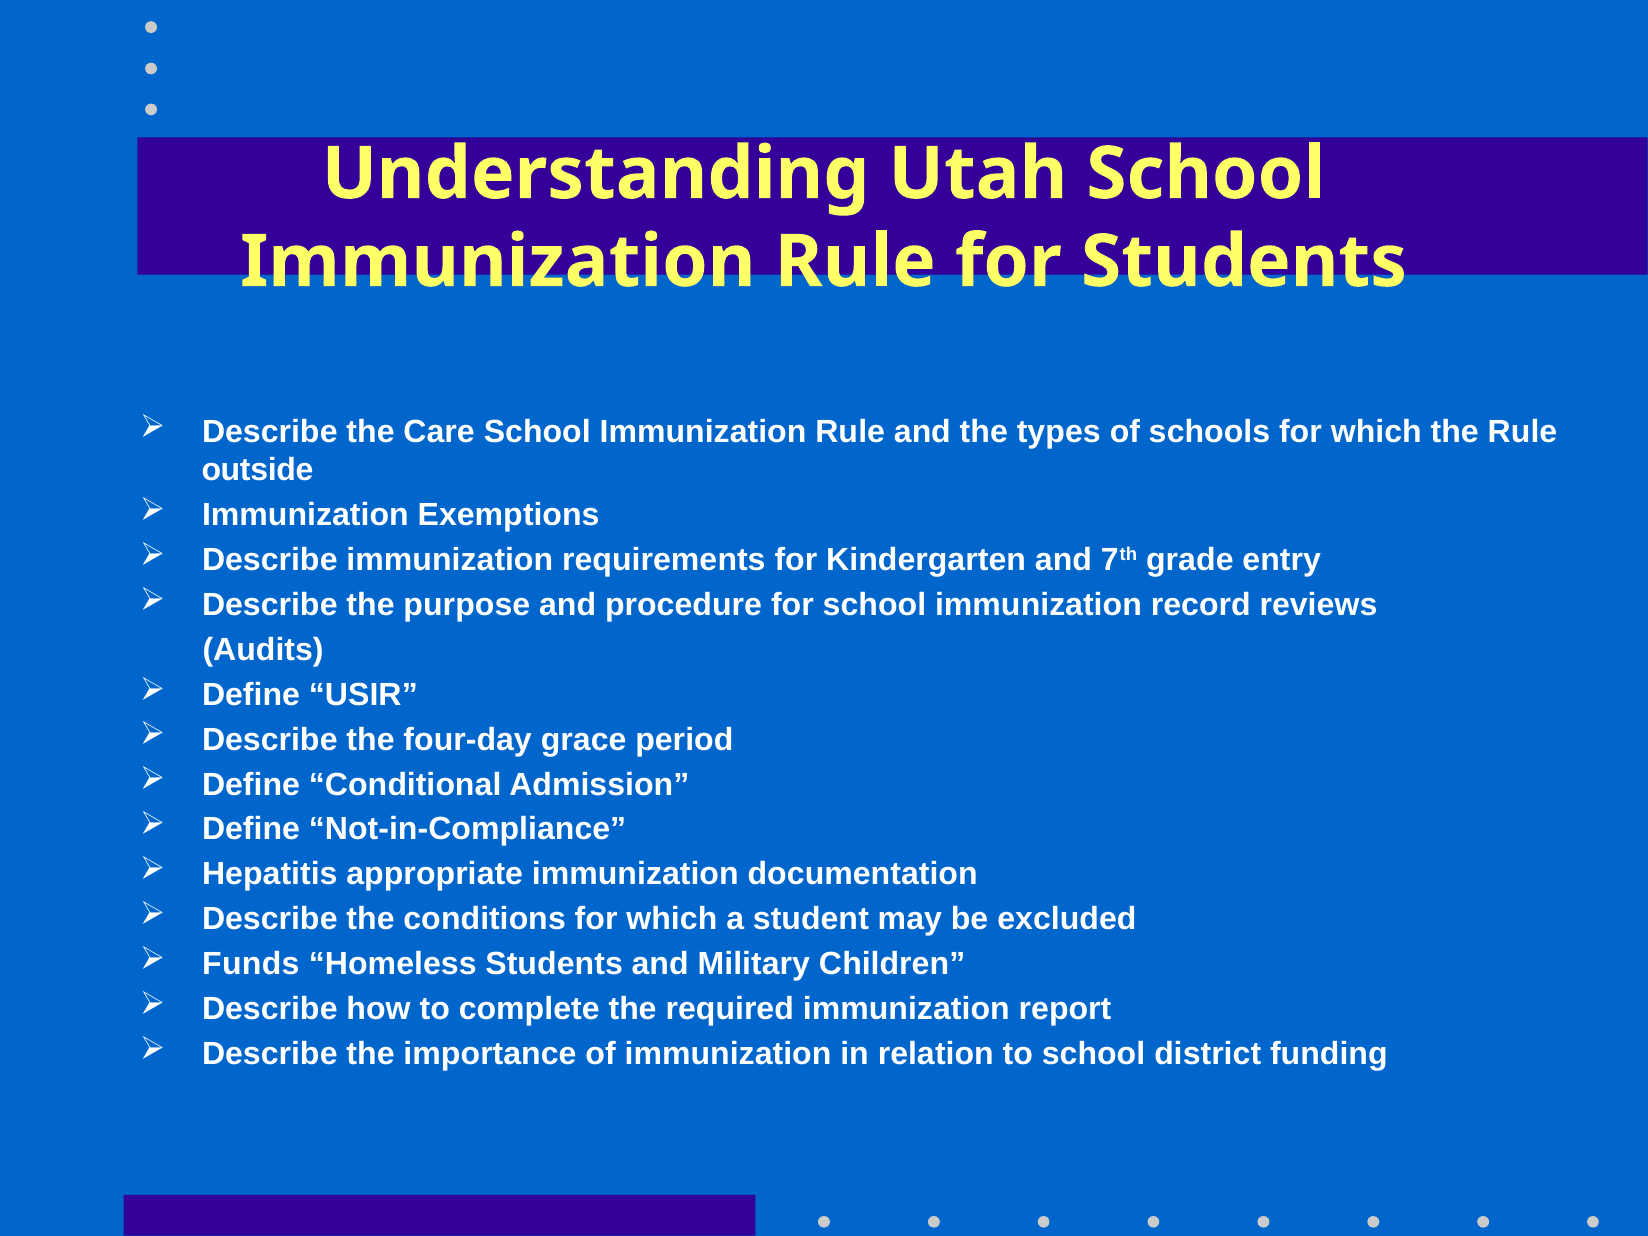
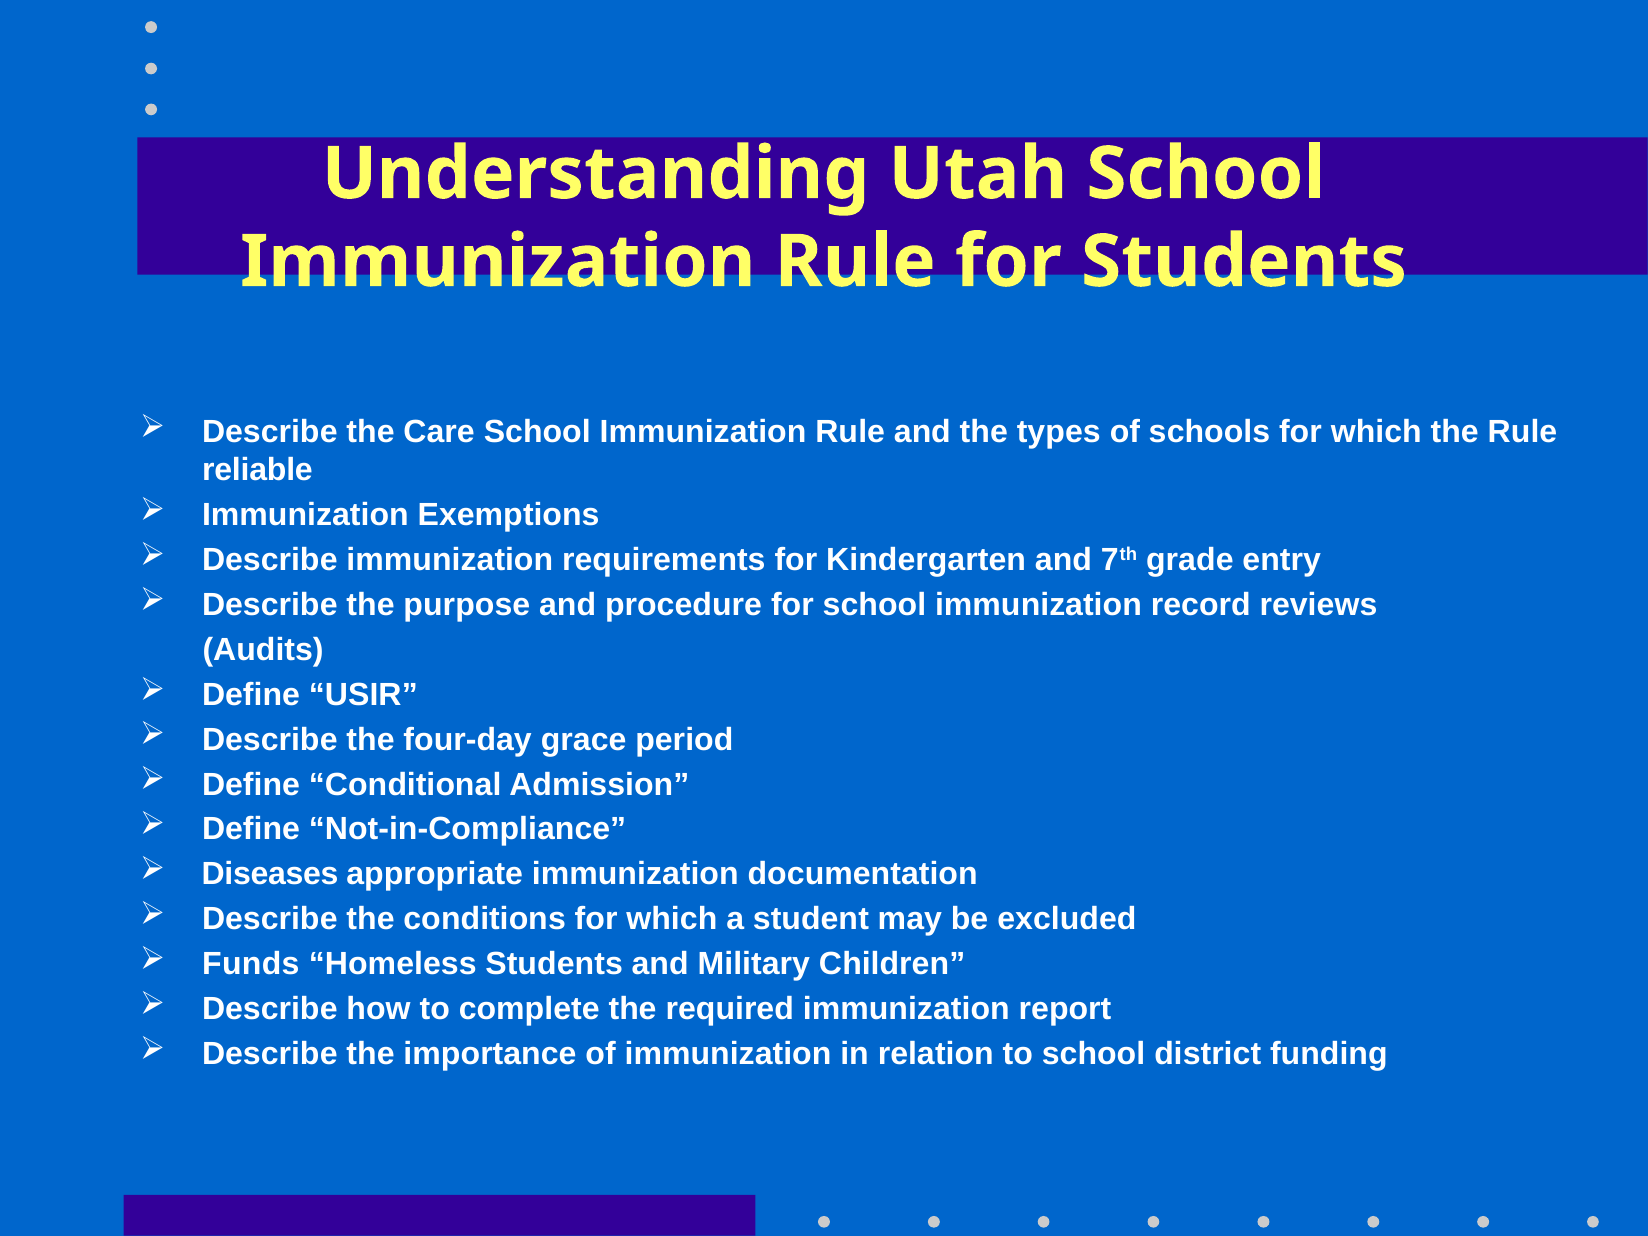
outside: outside -> reliable
Hepatitis: Hepatitis -> Diseases
